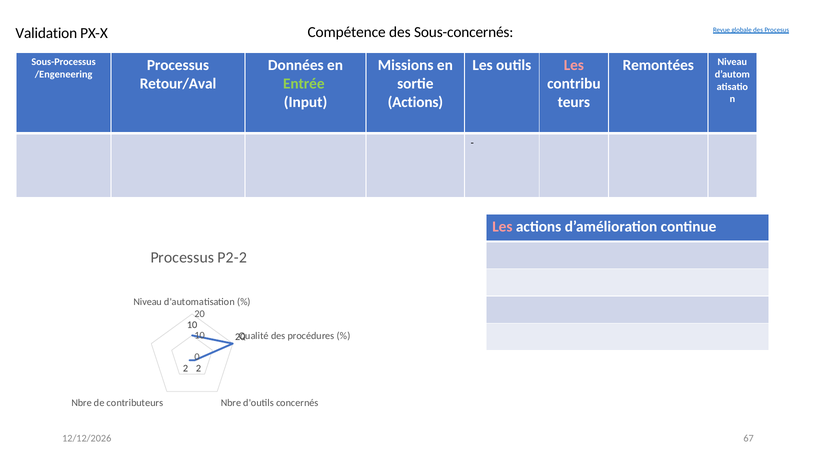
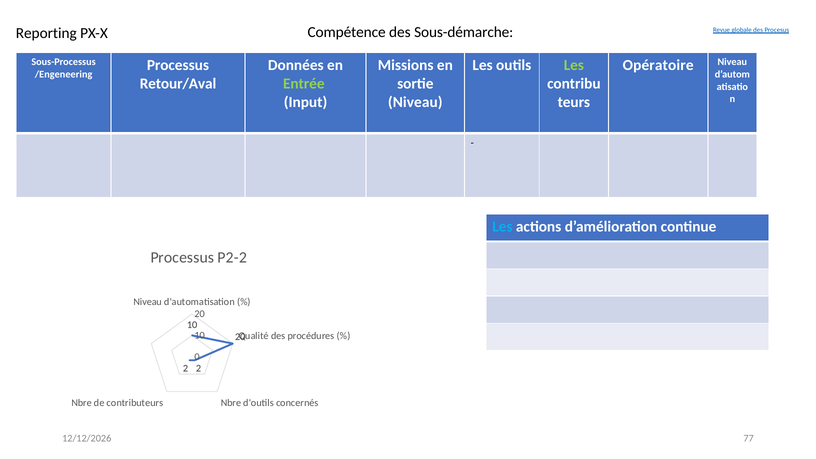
Sous-concernés: Sous-concernés -> Sous-démarche
Validation: Validation -> Reporting
Les at (574, 65) colour: pink -> light green
Remontées: Remontées -> Opératoire
Actions at (415, 102): Actions -> Niveau
Les at (502, 227) colour: pink -> light blue
67: 67 -> 77
